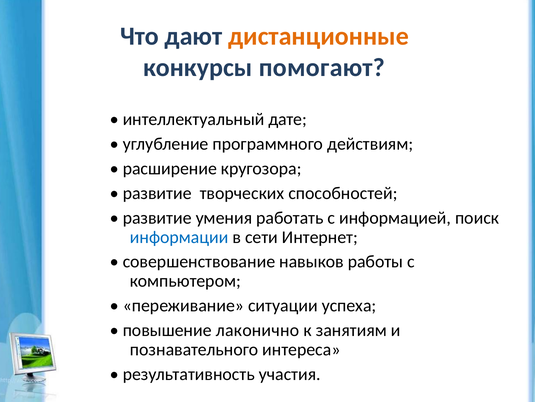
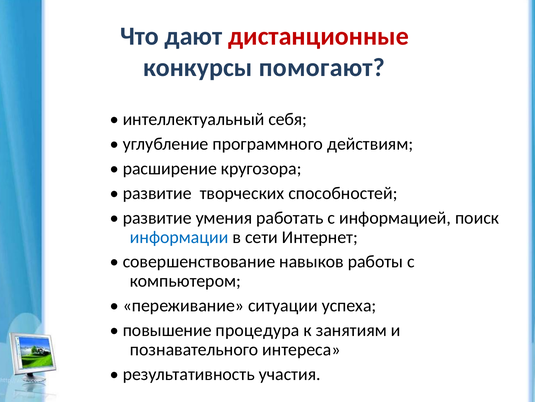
дистанционные colour: orange -> red
дате: дате -> себя
лаконично: лаконично -> процедура
